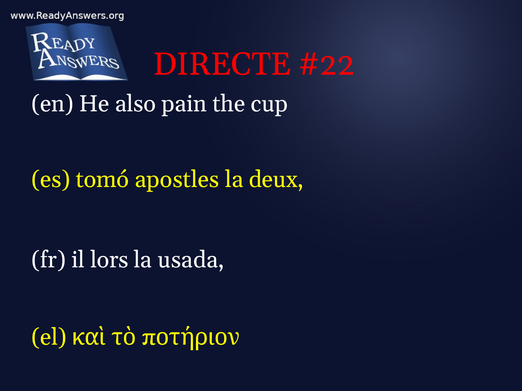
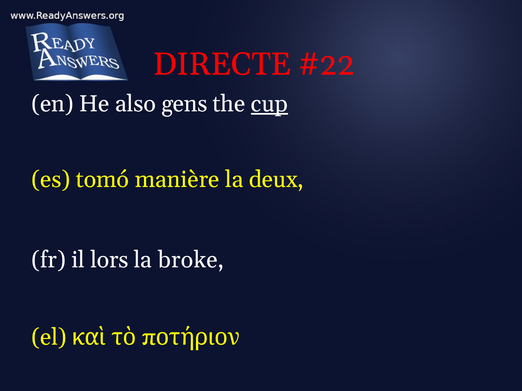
pain: pain -> gens
cup underline: none -> present
apostles: apostles -> manière
usada: usada -> broke
